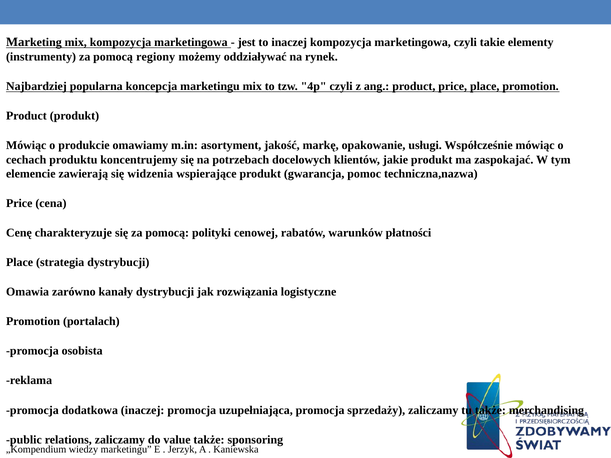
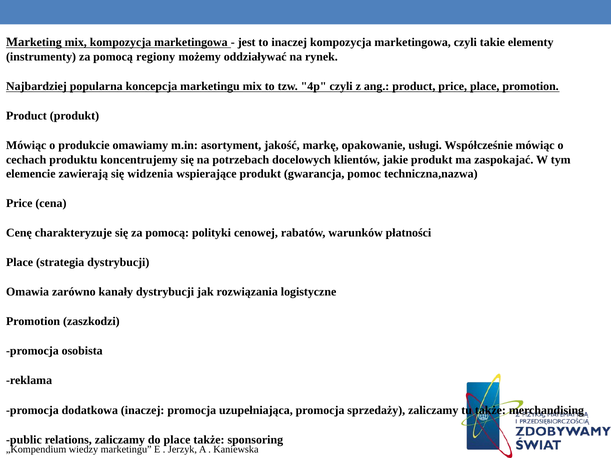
portalach: portalach -> zaszkodzi
do value: value -> place
